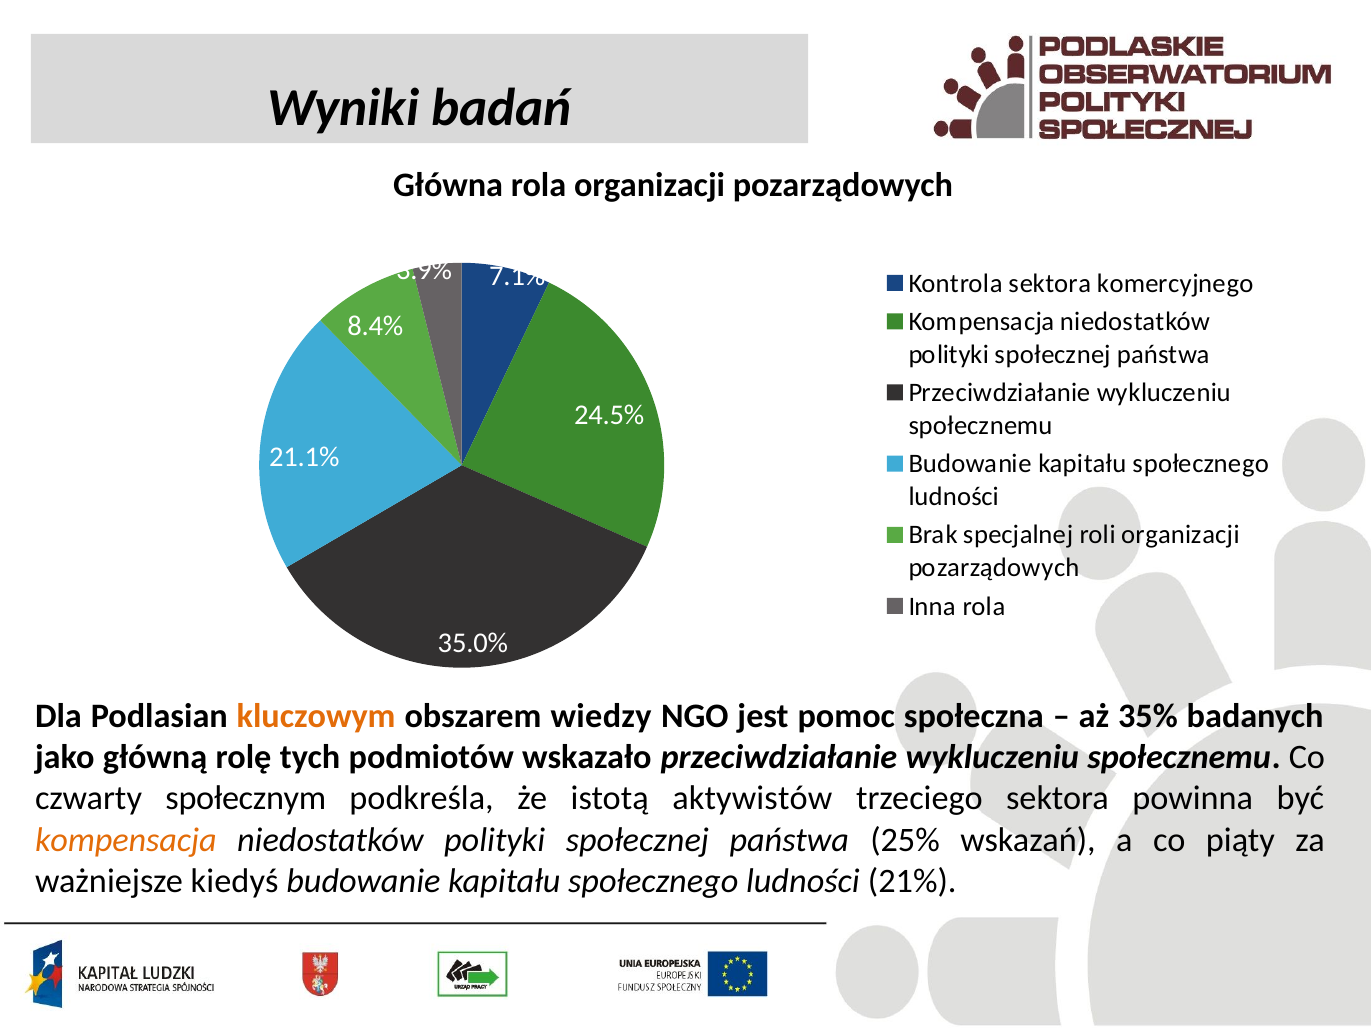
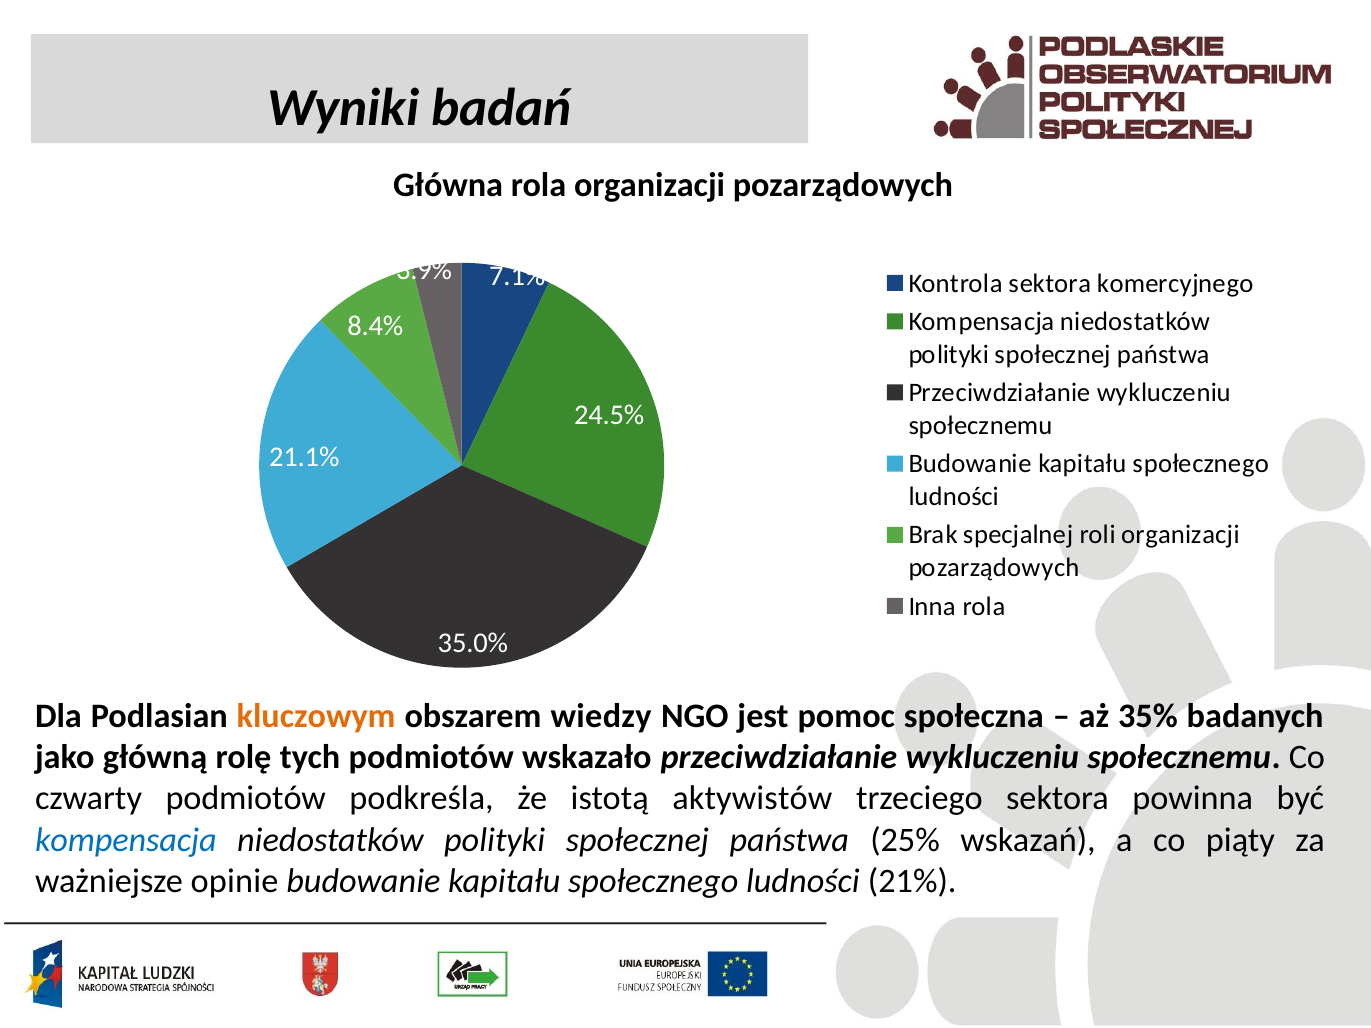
czwarty społecznym: społecznym -> podmiotów
kompensacja at (126, 840) colour: orange -> blue
kiedyś: kiedyś -> opinie
